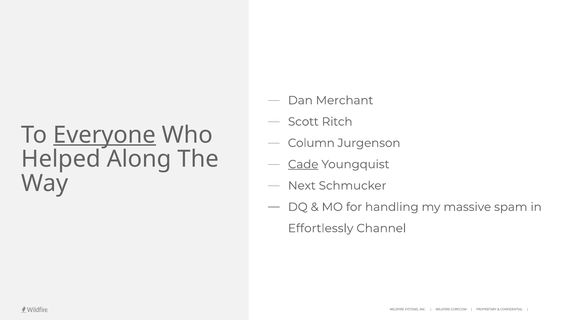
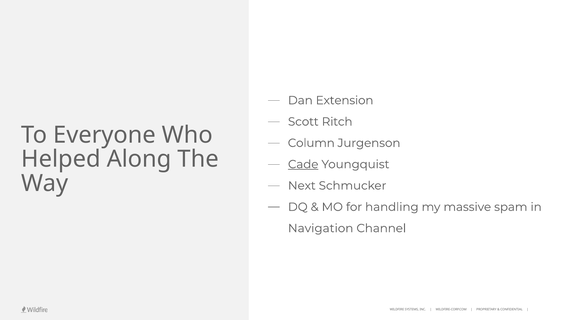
Merchant: Merchant -> Extension
Everyone underline: present -> none
Effortlessly: Effortlessly -> Navigation
